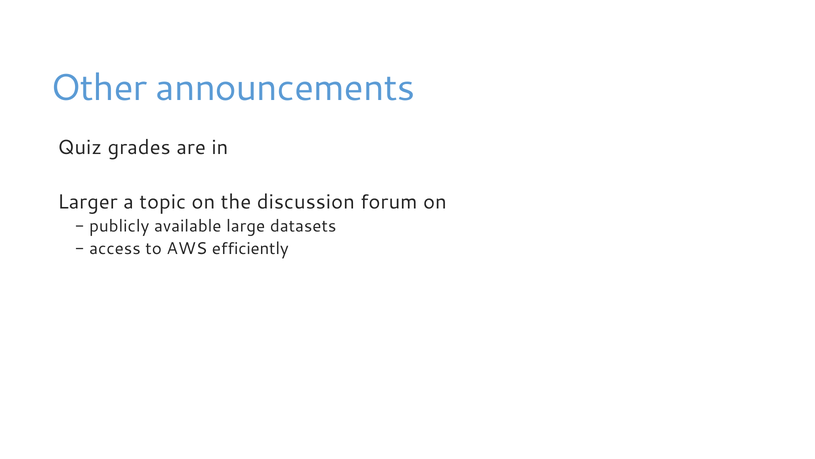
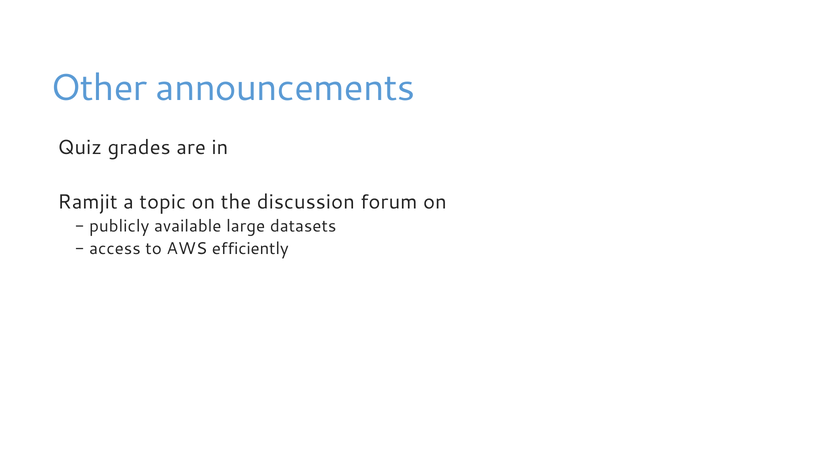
Larger: Larger -> Ramjit
